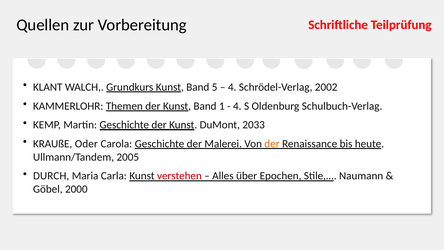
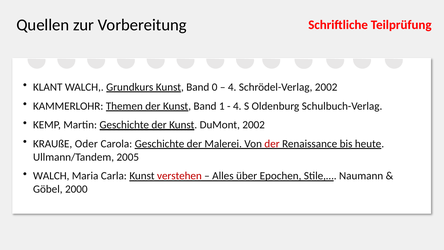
5: 5 -> 0
DuMont 2033: 2033 -> 2002
der at (272, 144) colour: orange -> red
DURCH at (51, 176): DURCH -> WALCH
